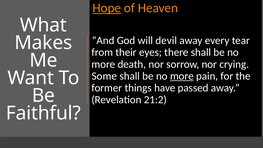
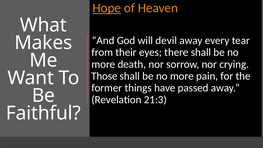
Some: Some -> Those
more at (182, 76) underline: present -> none
21:2: 21:2 -> 21:3
